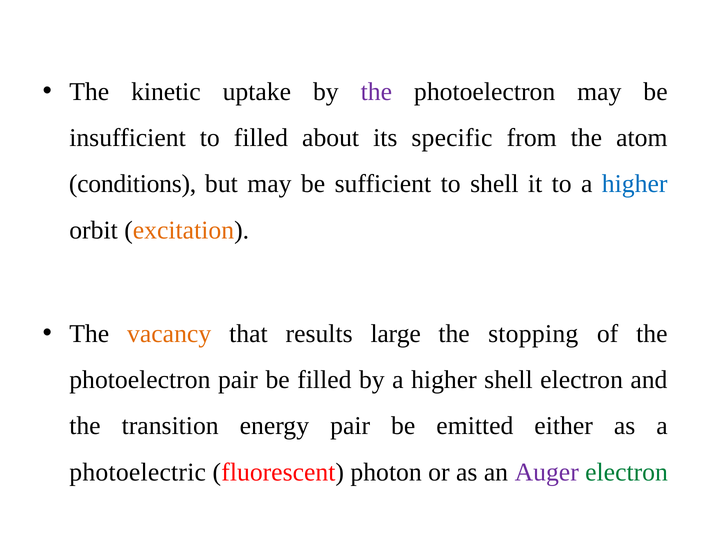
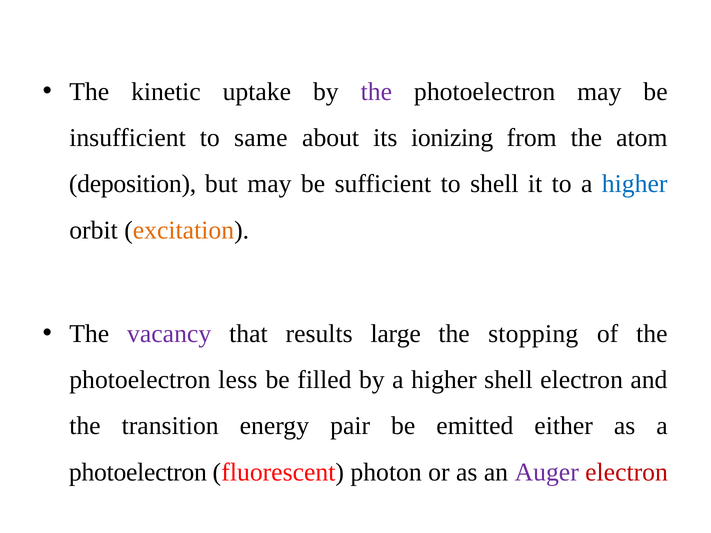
to filled: filled -> same
specific: specific -> ionizing
conditions: conditions -> deposition
vacancy colour: orange -> purple
photoelectron pair: pair -> less
photoelectric at (138, 472): photoelectric -> photoelectron
electron at (627, 472) colour: green -> red
